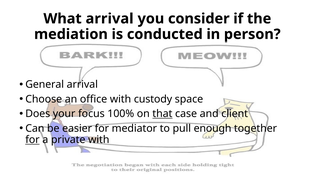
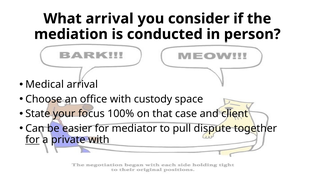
General: General -> Medical
Does: Does -> State
that underline: present -> none
enough: enough -> dispute
